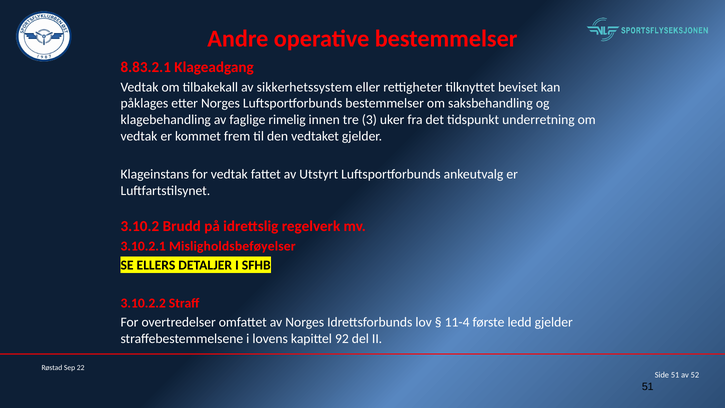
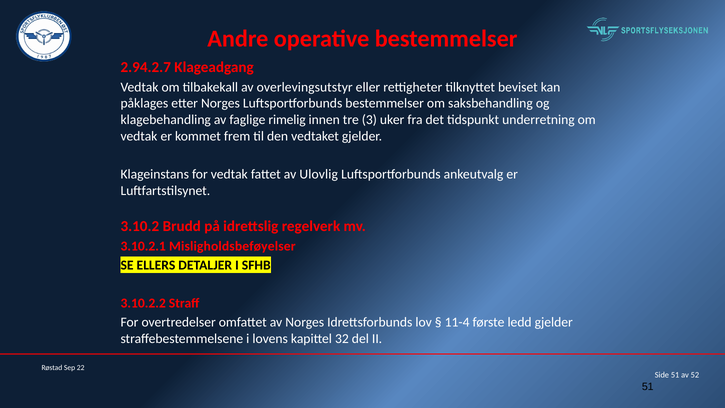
8.83.2.1: 8.83.2.1 -> 2.94.2.7
sikkerhetssystem: sikkerhetssystem -> overlevingsutstyr
Utstyrt: Utstyrt -> Ulovlig
92: 92 -> 32
